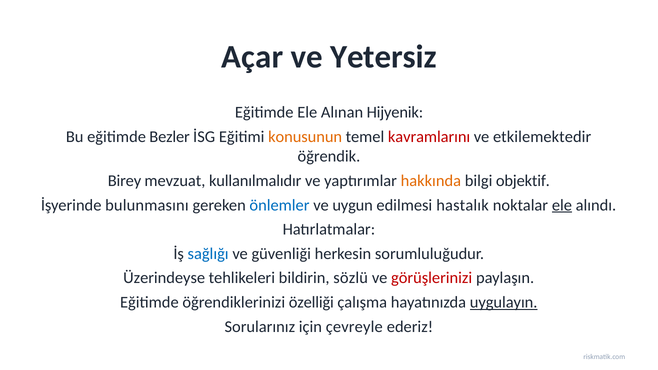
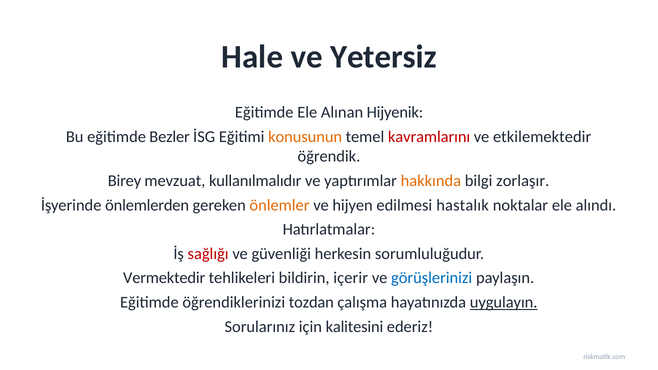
Açar: Açar -> Hale
objektif: objektif -> zorlaşır
bulunmasını: bulunmasını -> önlemlerden
önlemler colour: blue -> orange
uygun: uygun -> hijyen
ele at (562, 205) underline: present -> none
sağlığı colour: blue -> red
Üzerindeyse: Üzerindeyse -> Vermektedir
sözlü: sözlü -> içerir
görüşlerinizi colour: red -> blue
özelliği: özelliği -> tozdan
çevreyle: çevreyle -> kalitesini
